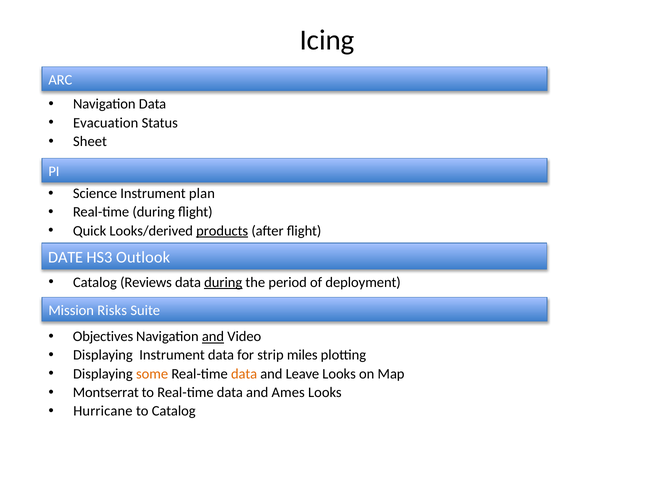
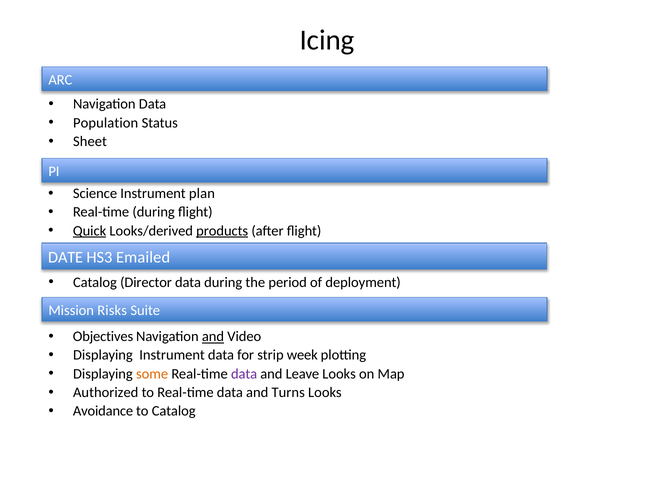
Evacuation: Evacuation -> Population
Quick underline: none -> present
Outlook: Outlook -> Emailed
Reviews: Reviews -> Director
during at (223, 282) underline: present -> none
miles: miles -> week
data at (244, 373) colour: orange -> purple
Montserrat: Montserrat -> Authorized
Ames: Ames -> Turns
Hurricane: Hurricane -> Avoidance
